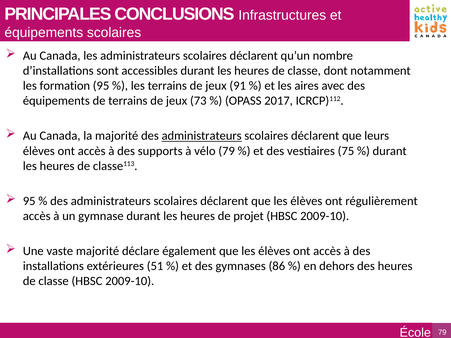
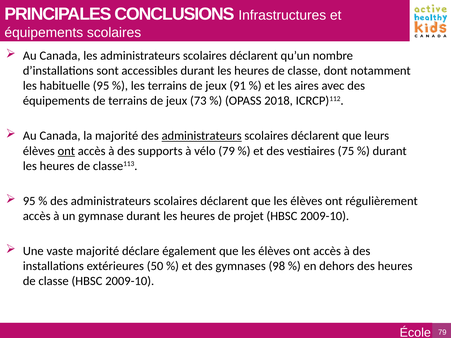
formation: formation -> habituelle
2017: 2017 -> 2018
ont at (66, 151) underline: none -> present
51: 51 -> 50
86: 86 -> 98
